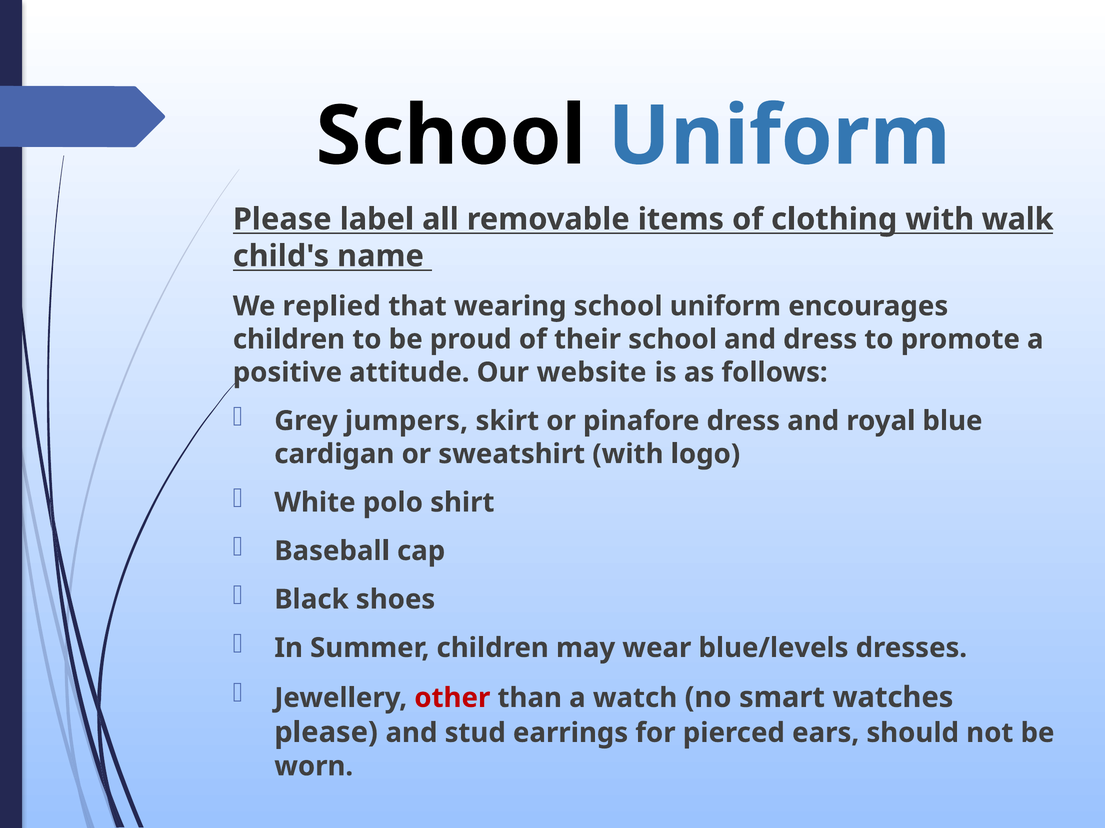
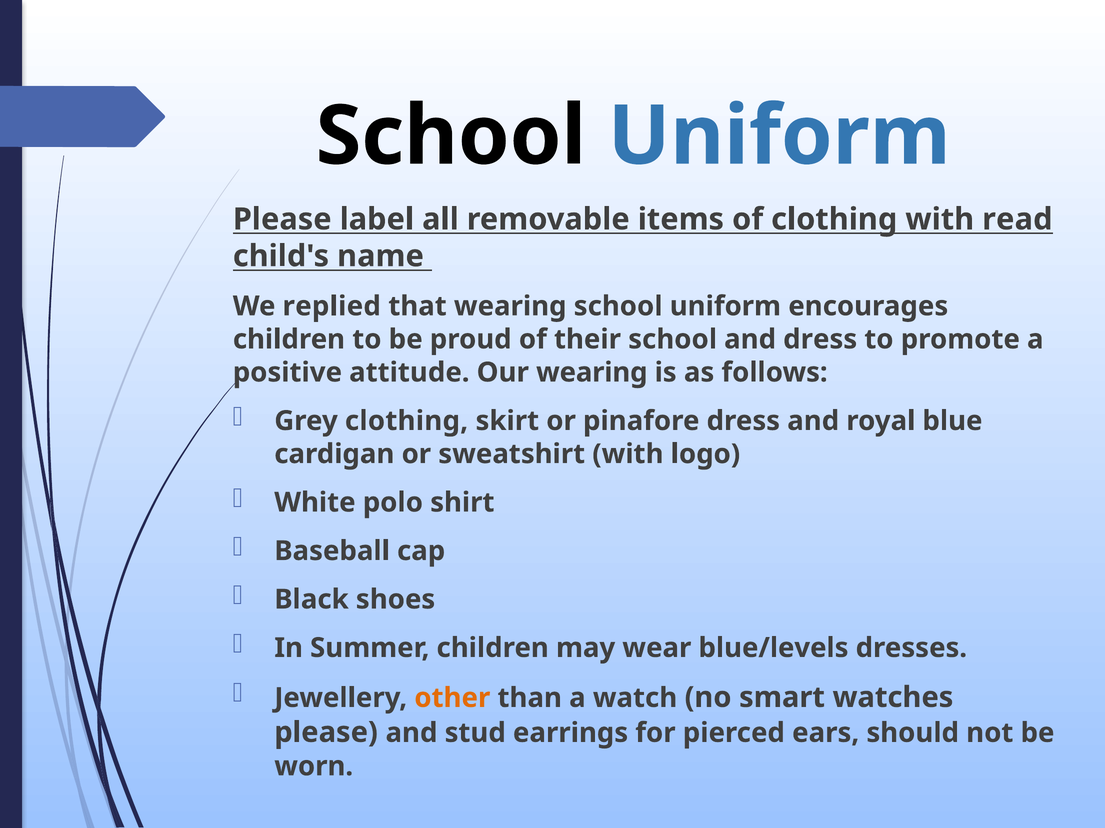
walk: walk -> read
Our website: website -> wearing
Grey jumpers: jumpers -> clothing
other colour: red -> orange
